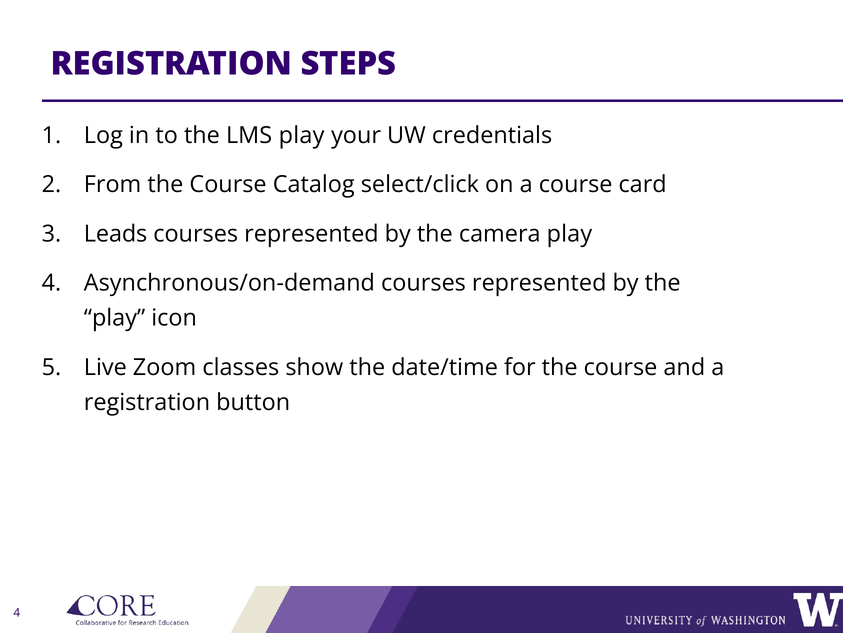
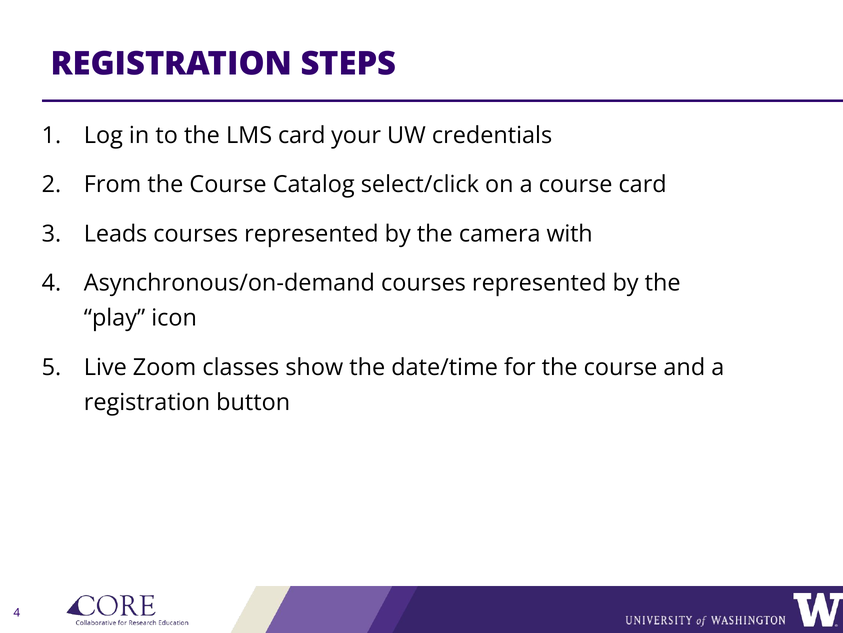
LMS play: play -> card
camera play: play -> with
